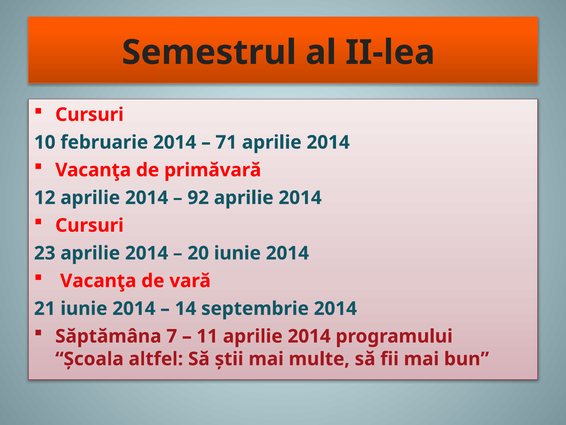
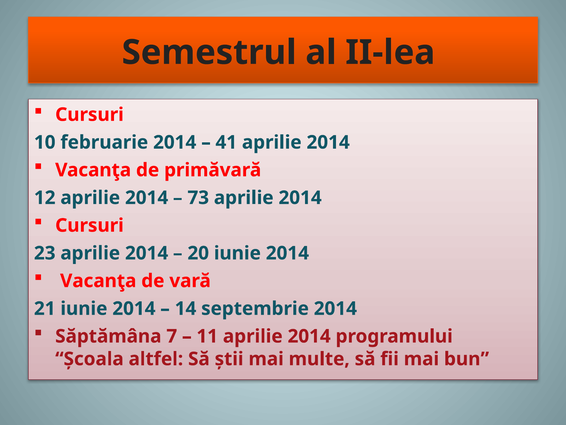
71: 71 -> 41
92: 92 -> 73
